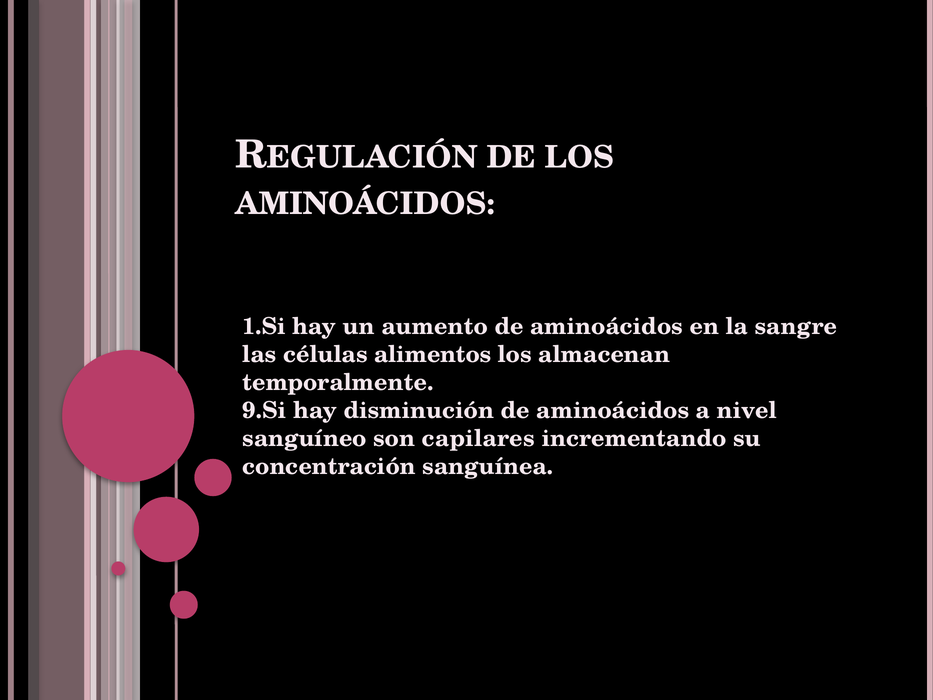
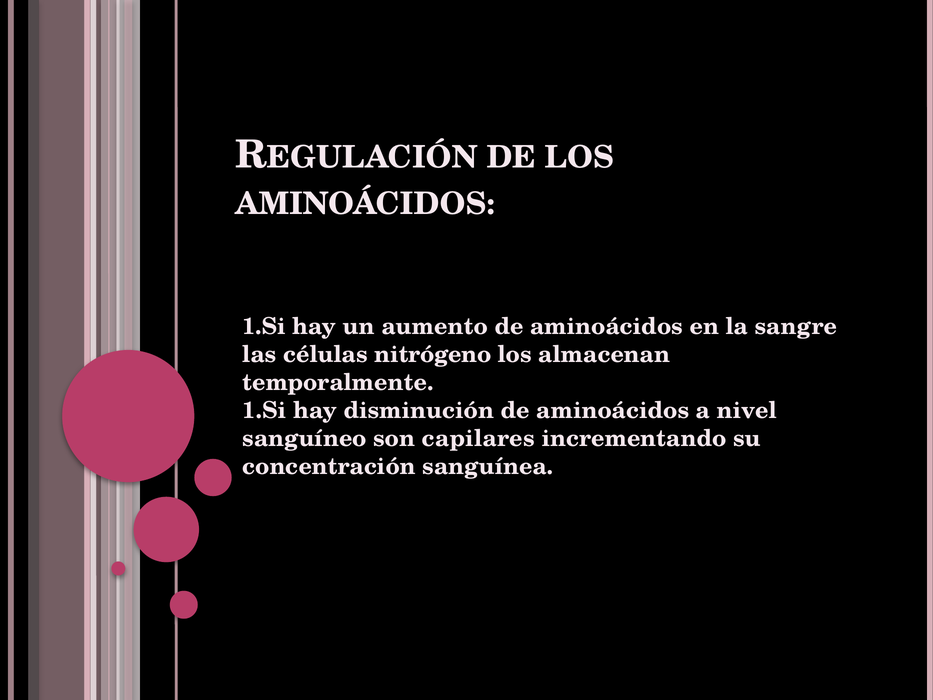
alimentos: alimentos -> nitrógeno
9.Si at (264, 410): 9.Si -> 1.Si
